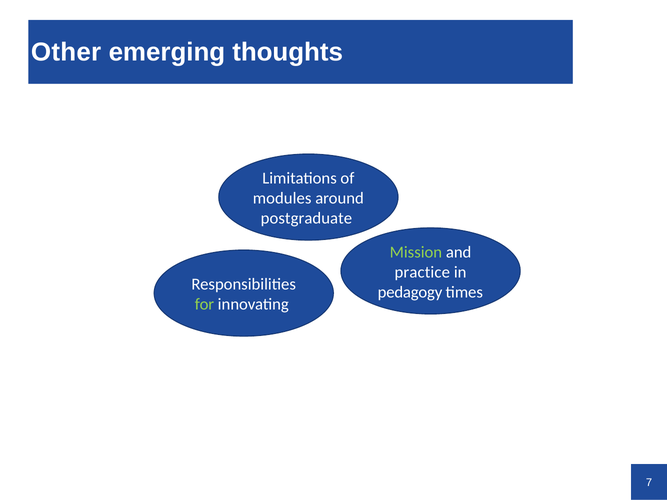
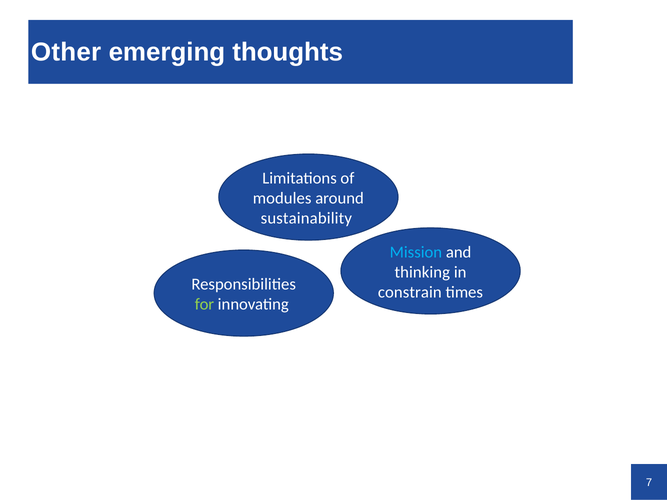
postgraduate: postgraduate -> sustainability
Mission colour: light green -> light blue
practice: practice -> thinking
pedagogy: pedagogy -> constrain
